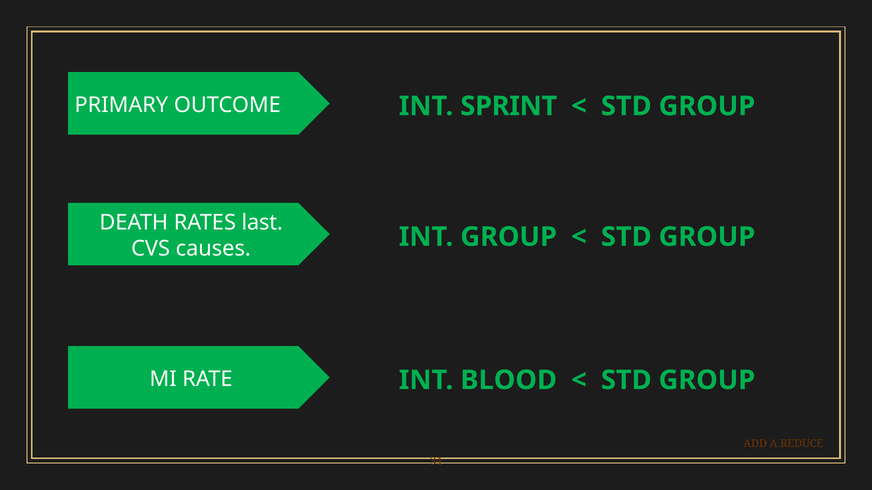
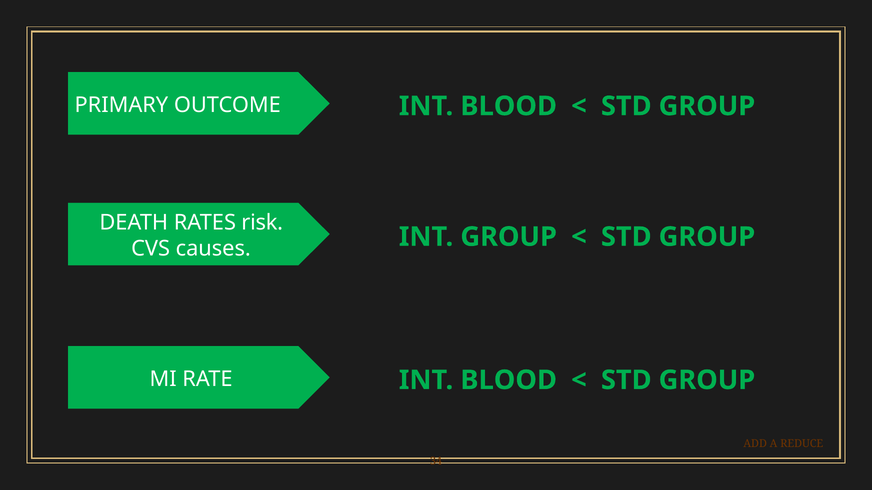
OUTCOME INT SPRINT: SPRINT -> BLOOD
last: last -> risk
